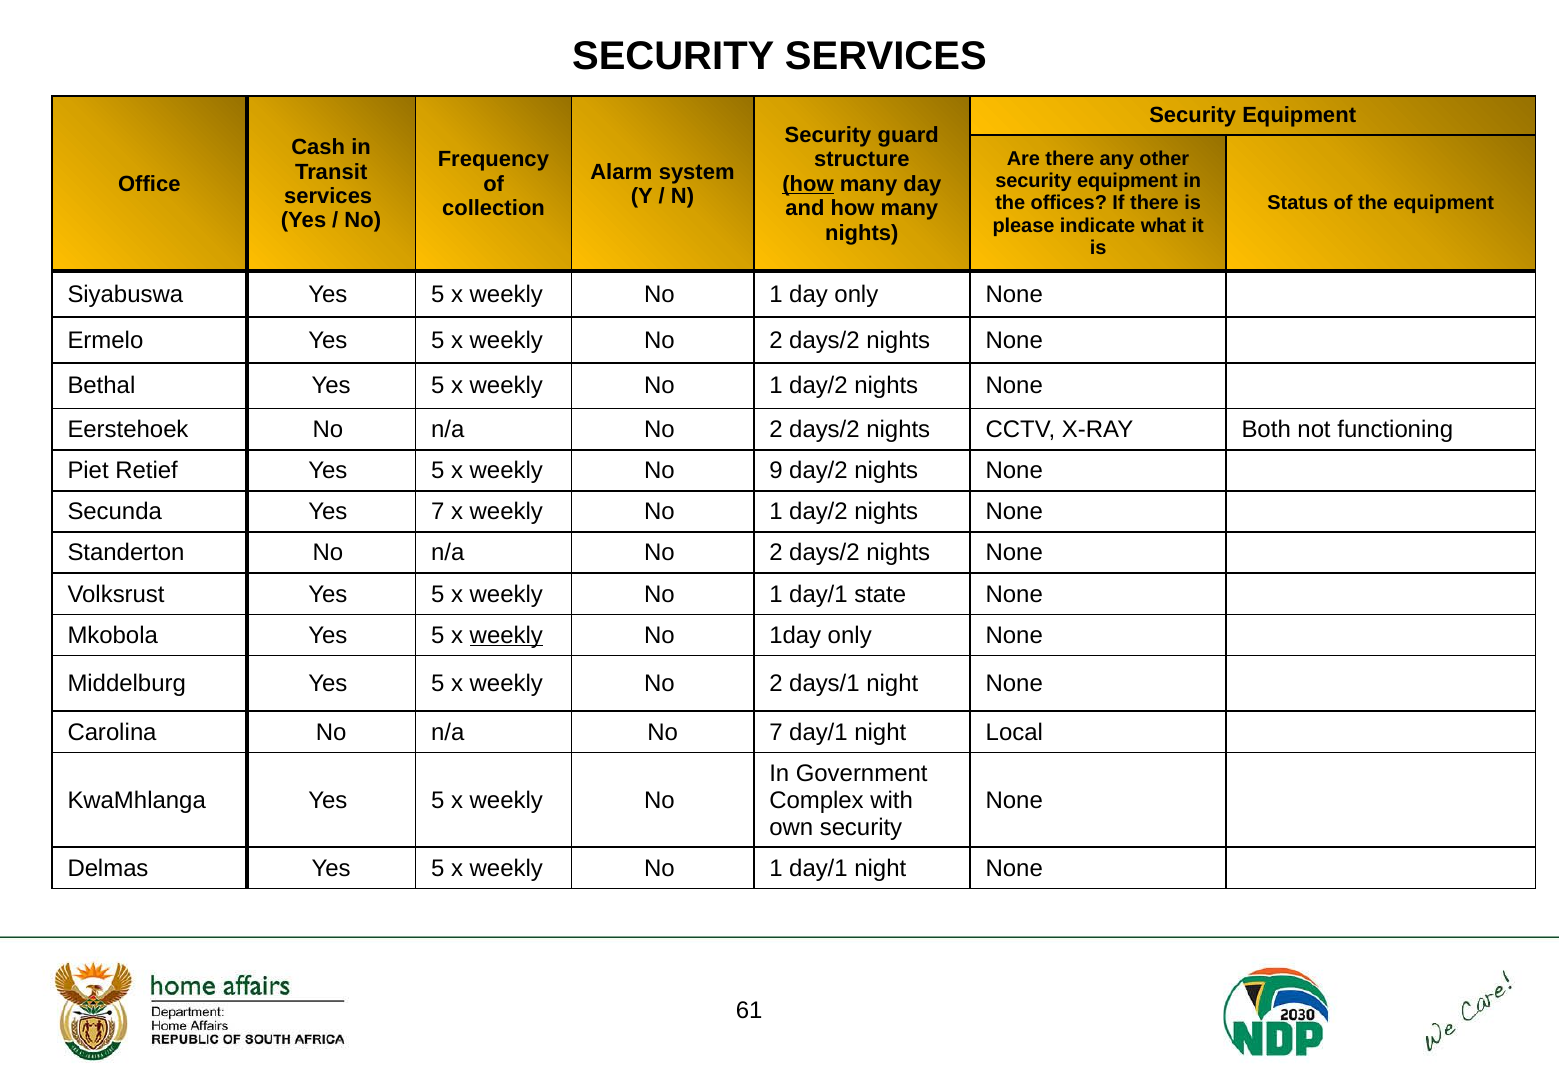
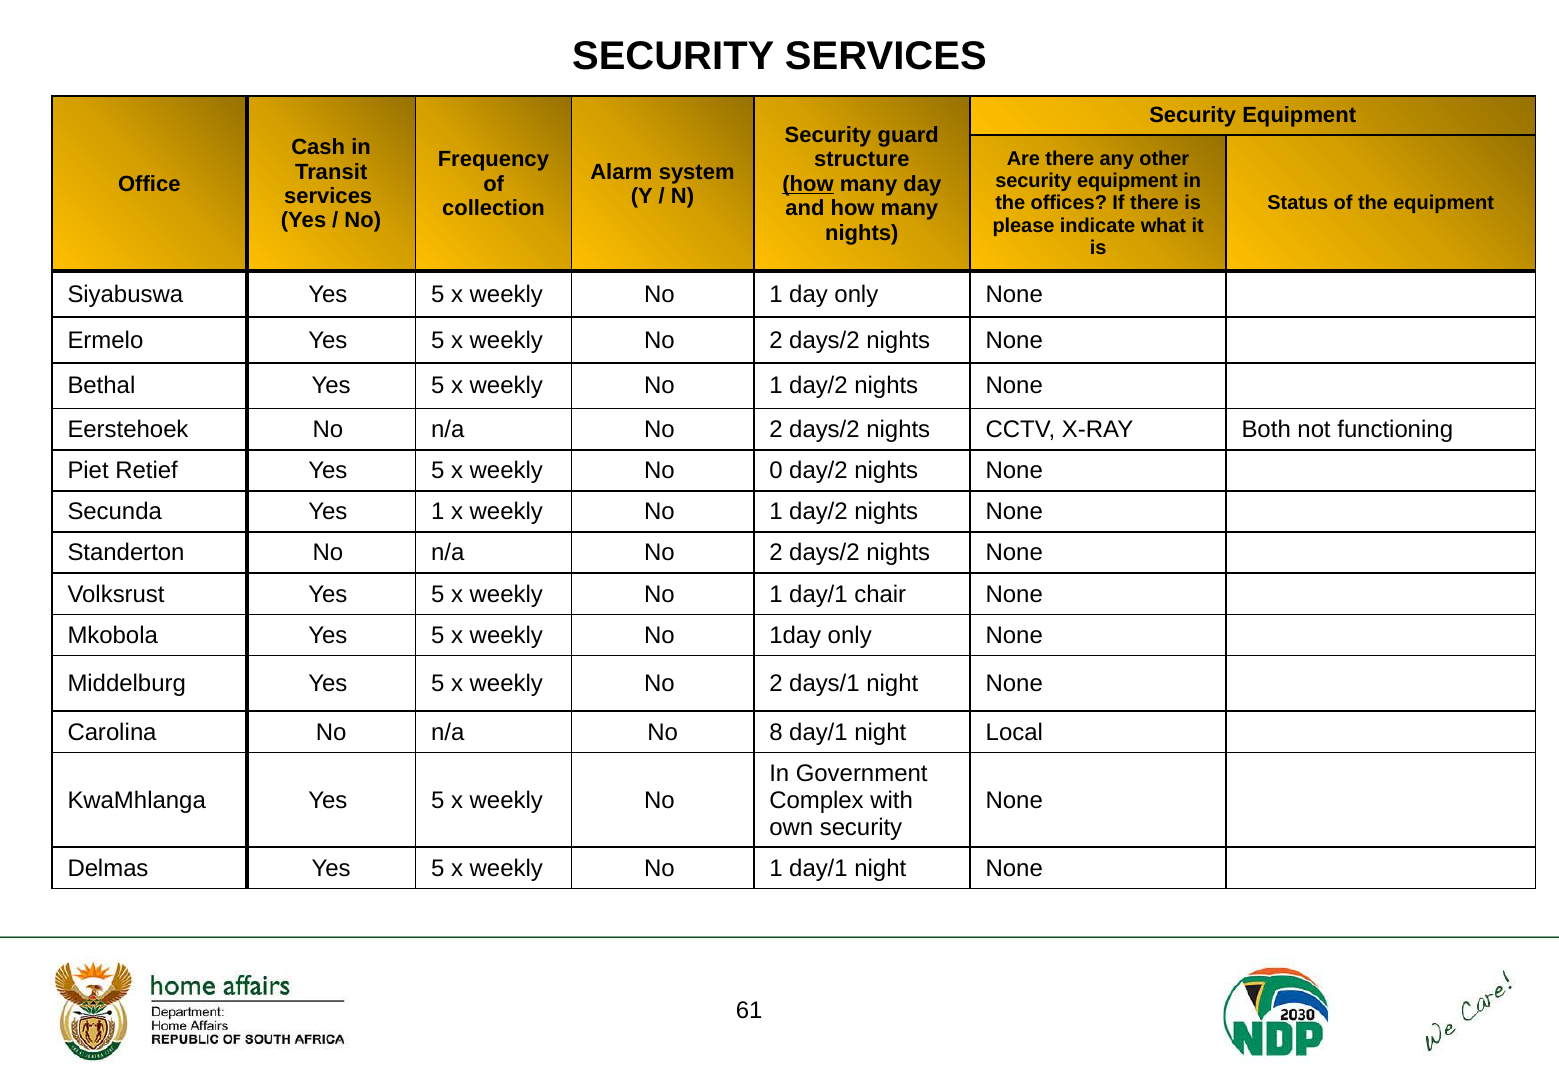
9: 9 -> 0
Yes 7: 7 -> 1
state: state -> chair
weekly at (506, 636) underline: present -> none
No 7: 7 -> 8
